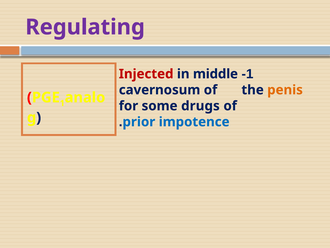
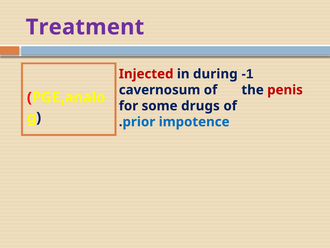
Regulating: Regulating -> Treatment
middle: middle -> during
penis colour: orange -> red
